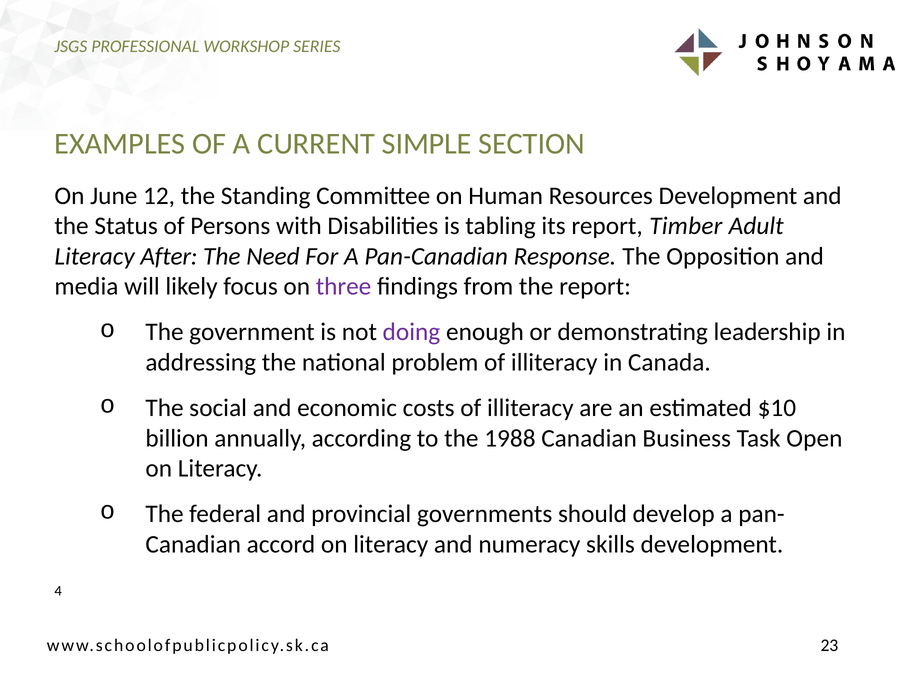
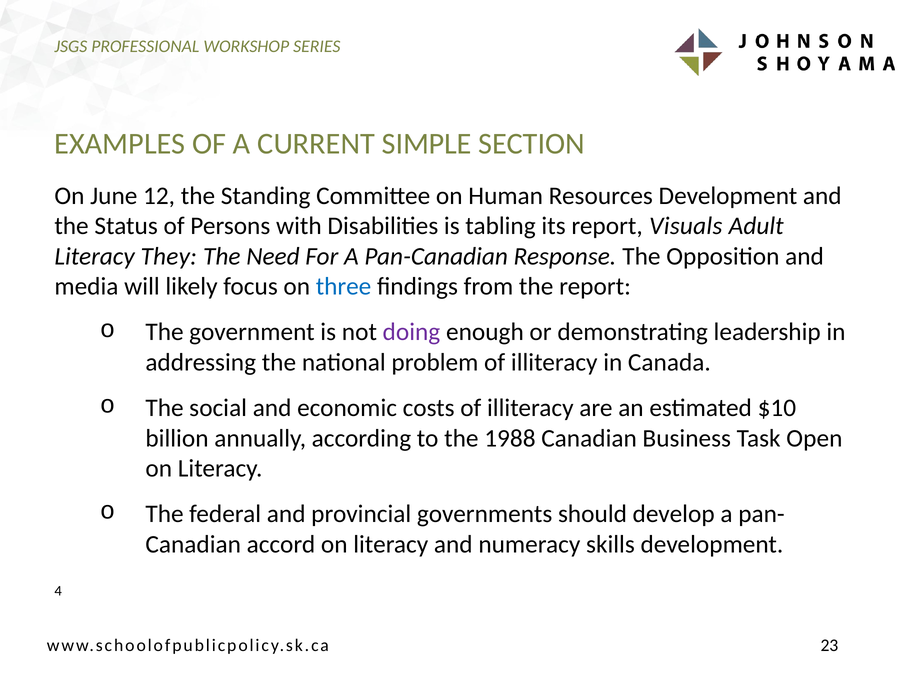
Timber: Timber -> Visuals
After: After -> They
three colour: purple -> blue
